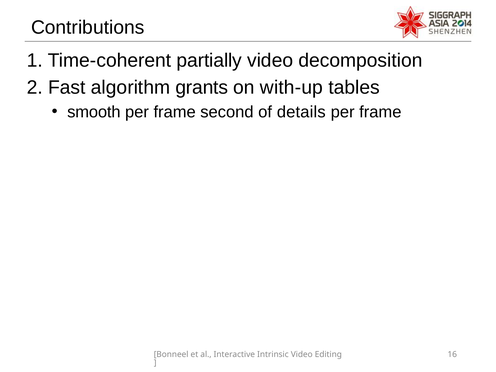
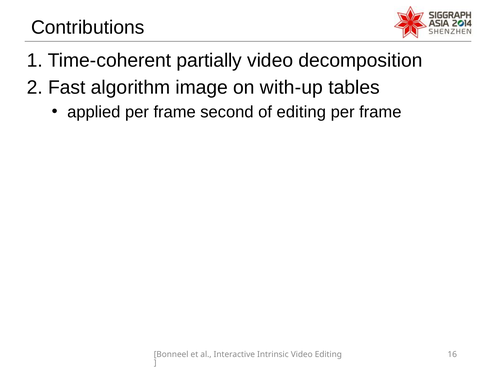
grants: grants -> image
smooth: smooth -> applied
of details: details -> editing
